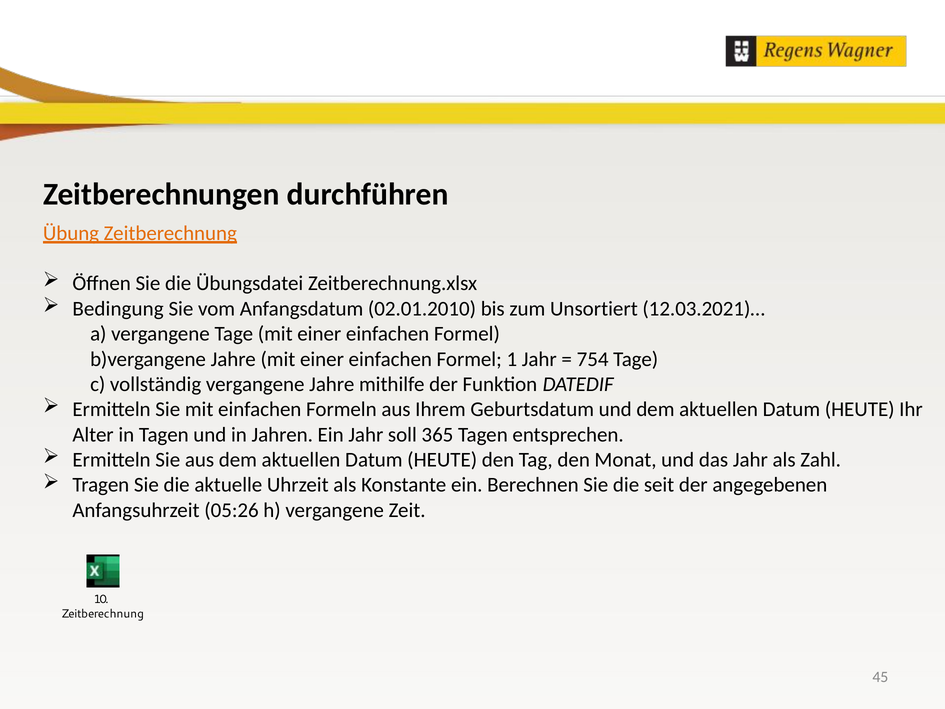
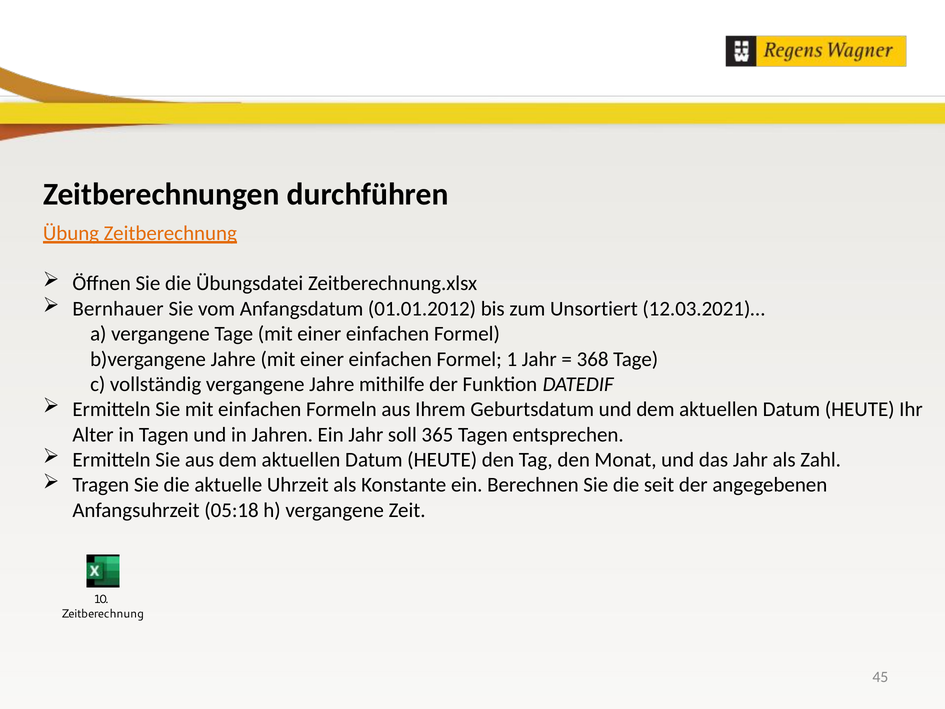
Bedingung: Bedingung -> Bernhauer
02.01.2010: 02.01.2010 -> 01.01.2012
754: 754 -> 368
05:26: 05:26 -> 05:18
